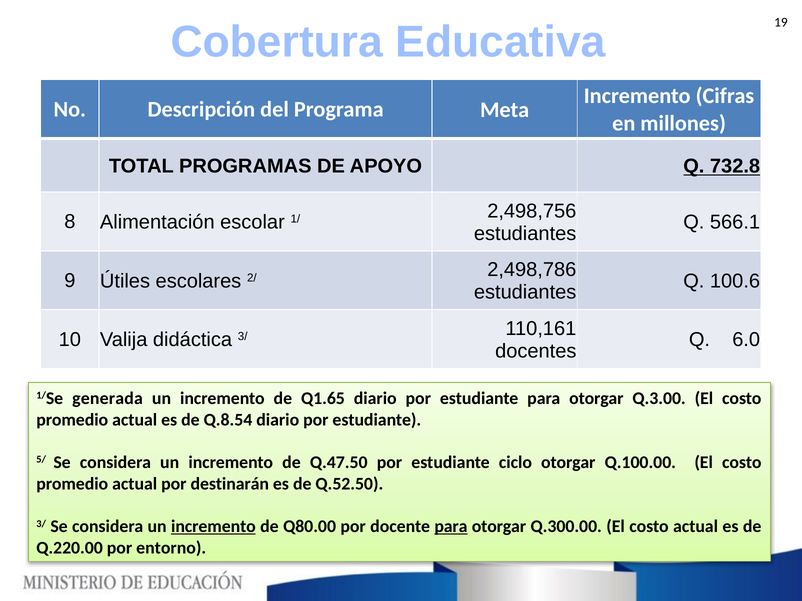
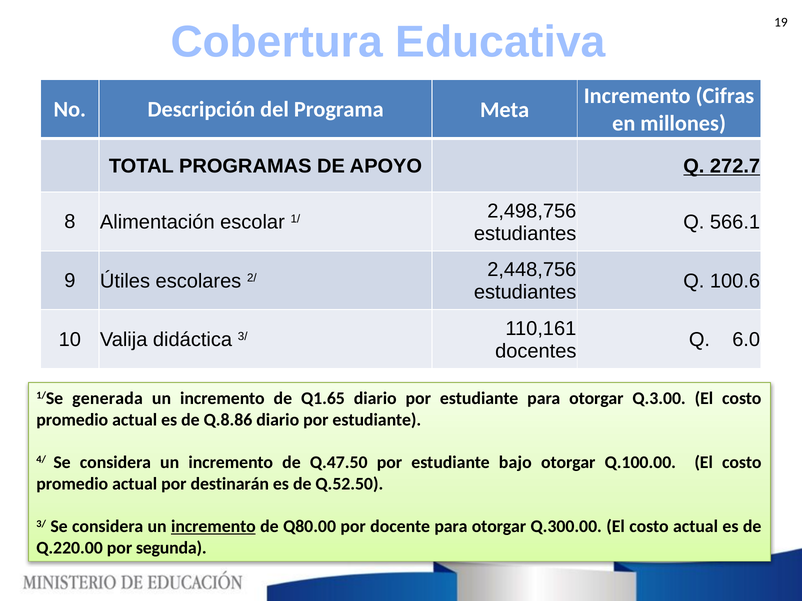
732.8: 732.8 -> 272.7
2,498,786: 2,498,786 -> 2,448,756
Q.8.54: Q.8.54 -> Q.8.86
5/: 5/ -> 4/
ciclo: ciclo -> bajo
para at (451, 527) underline: present -> none
entorno: entorno -> segunda
